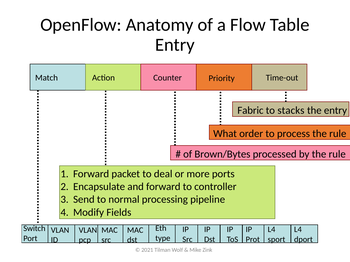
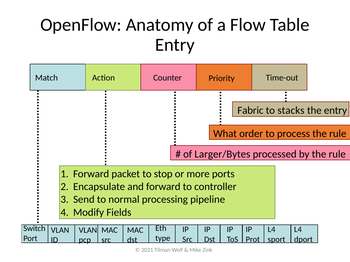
Brown/Bytes: Brown/Bytes -> Larger/Bytes
deal: deal -> stop
